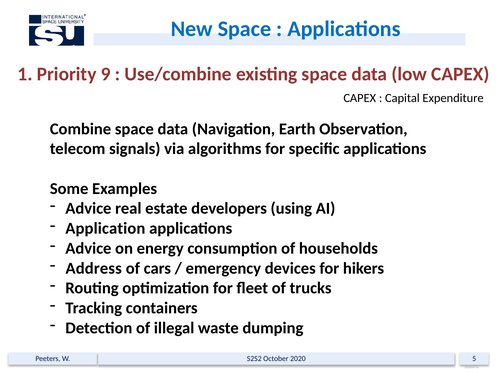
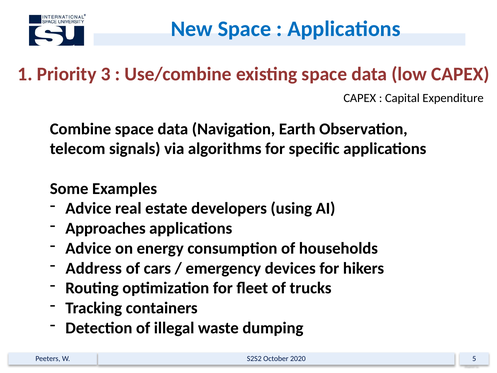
9: 9 -> 3
Application: Application -> Approaches
